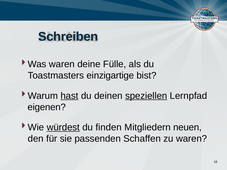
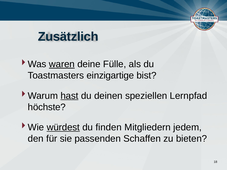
Schreiben: Schreiben -> Zusätzlich
waren at (62, 64) underline: none -> present
speziellen underline: present -> none
eigenen: eigenen -> höchste
neuen: neuen -> jedem
zu waren: waren -> bieten
